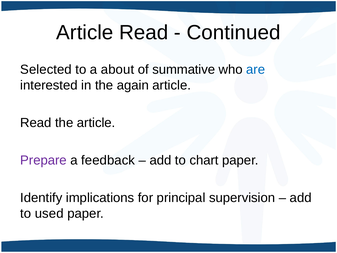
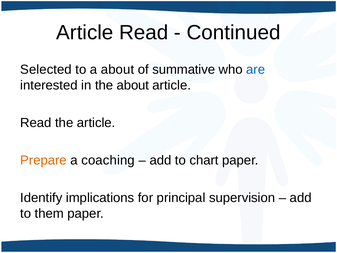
the again: again -> about
Prepare colour: purple -> orange
feedback: feedback -> coaching
used: used -> them
